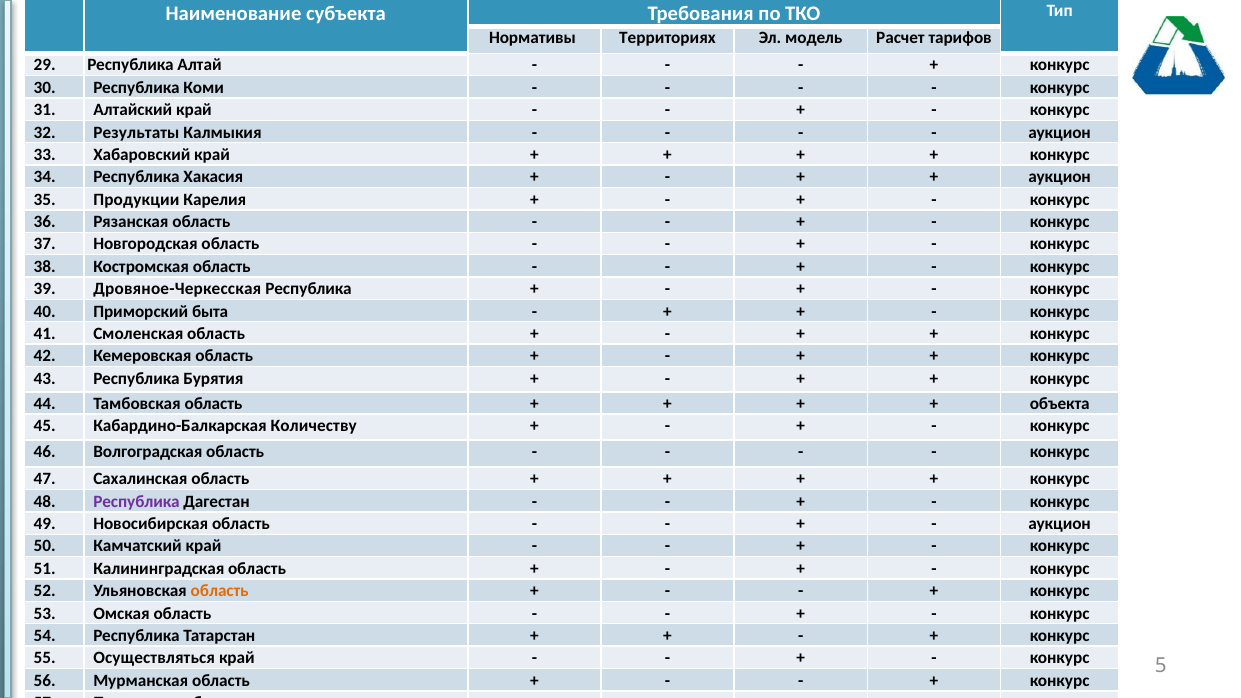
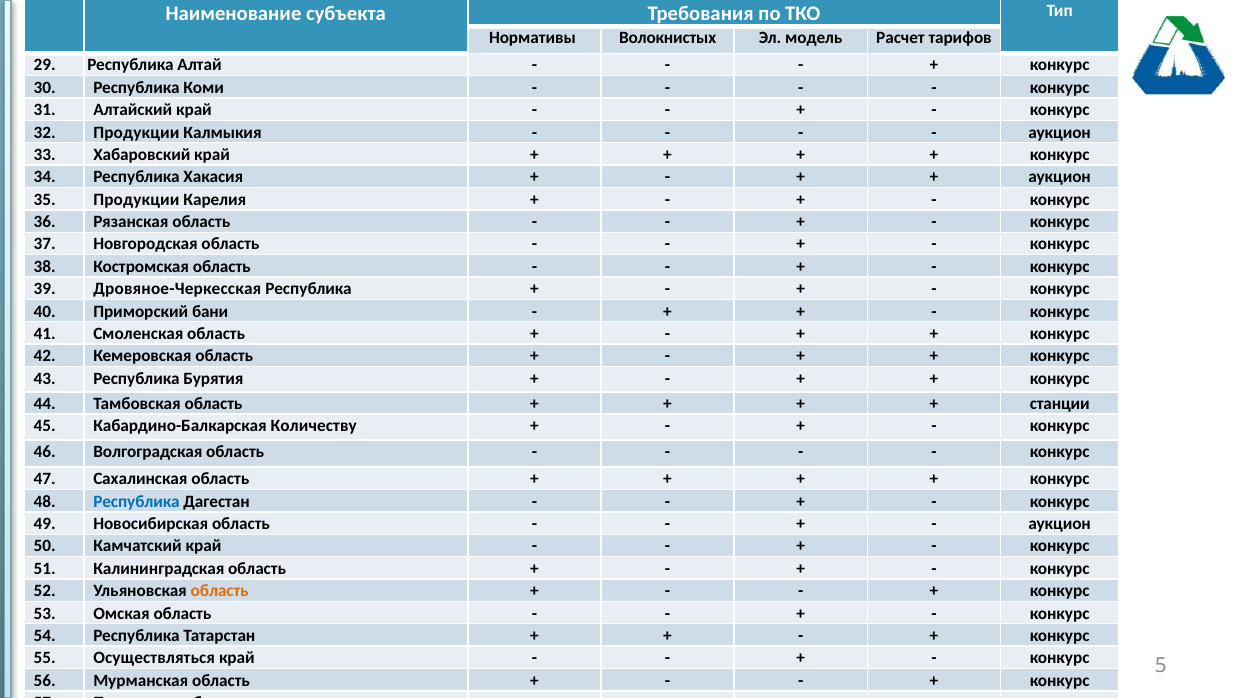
Территориях: Территориях -> Волокнистых
32 Результаты: Результаты -> Продукции
быта: быта -> бани
объекта: объекта -> станции
Республика at (137, 502) colour: purple -> blue
